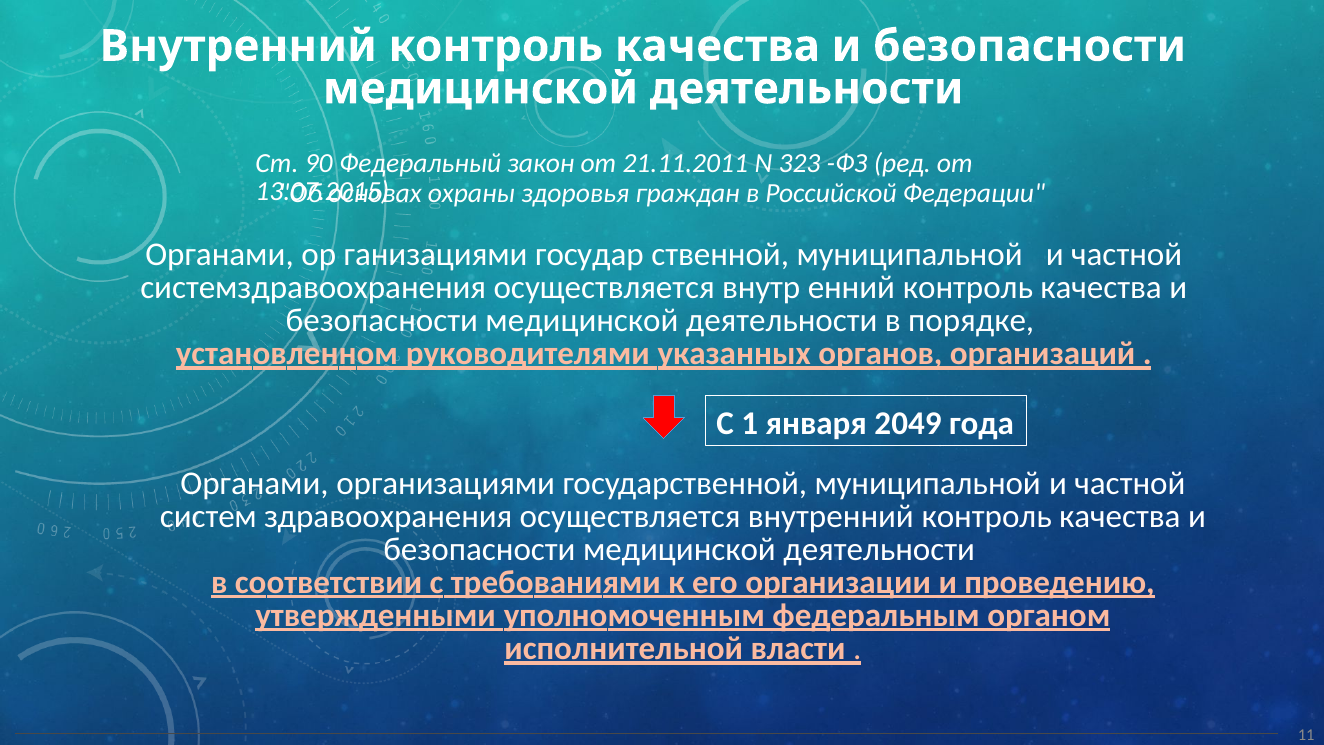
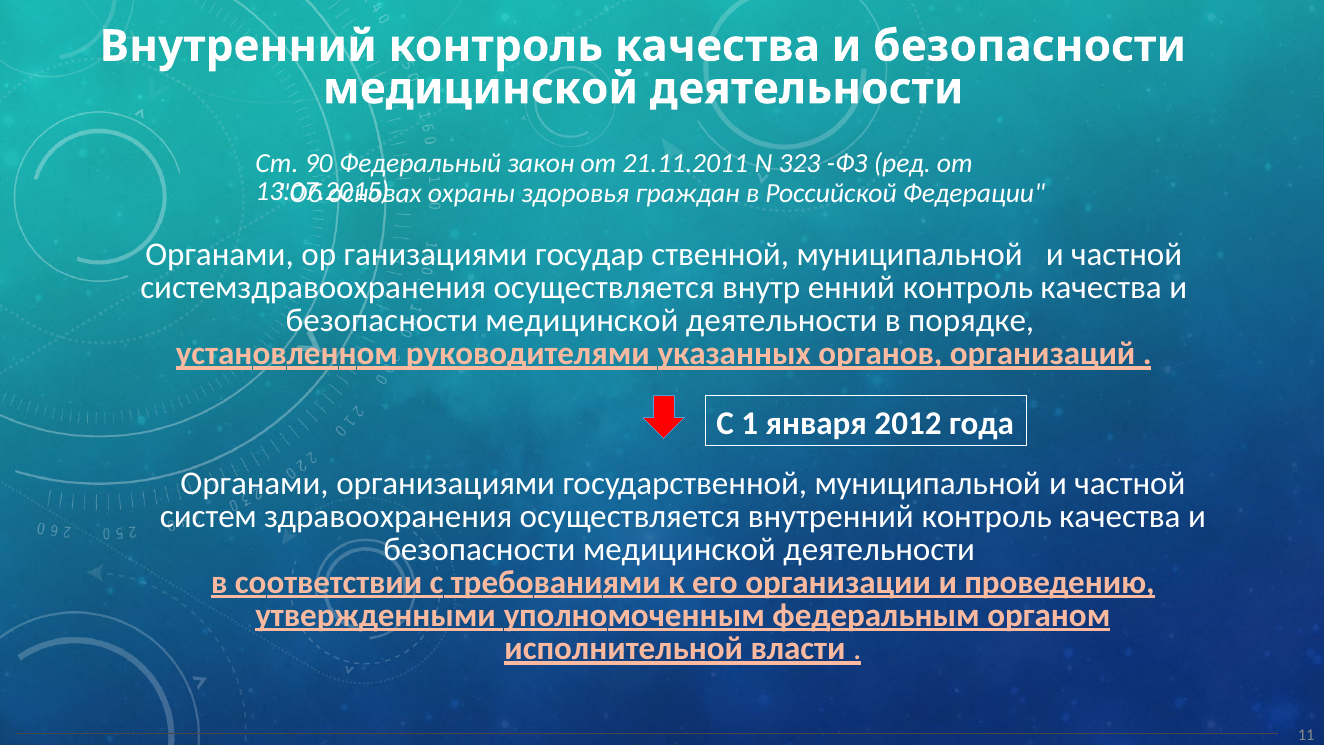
2049: 2049 -> 2012
